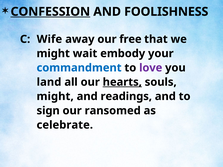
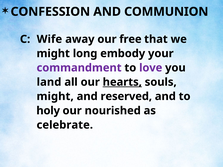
CONFESSION underline: present -> none
FOOLISHNESS: FOOLISHNESS -> COMMUNION
wait: wait -> long
commandment colour: blue -> purple
readings: readings -> reserved
sign: sign -> holy
ransomed: ransomed -> nourished
